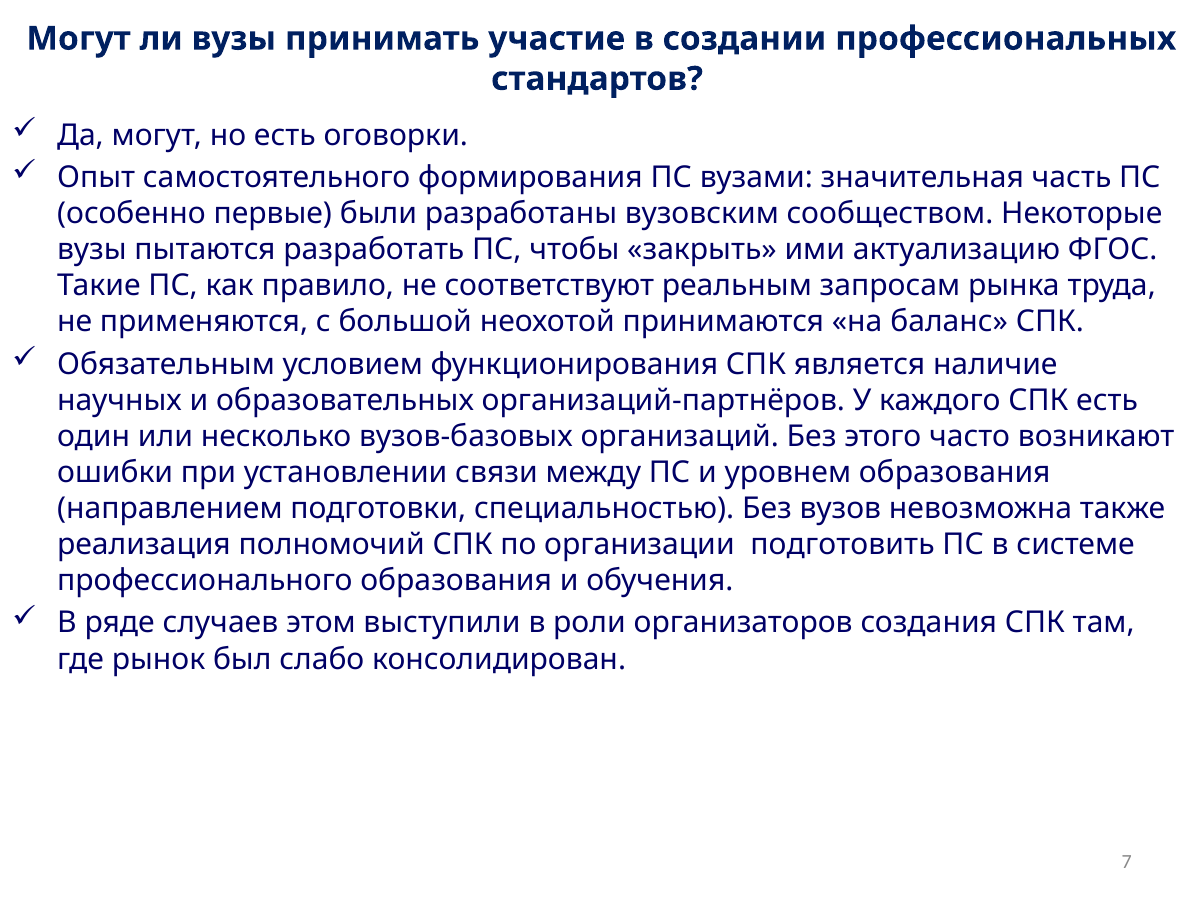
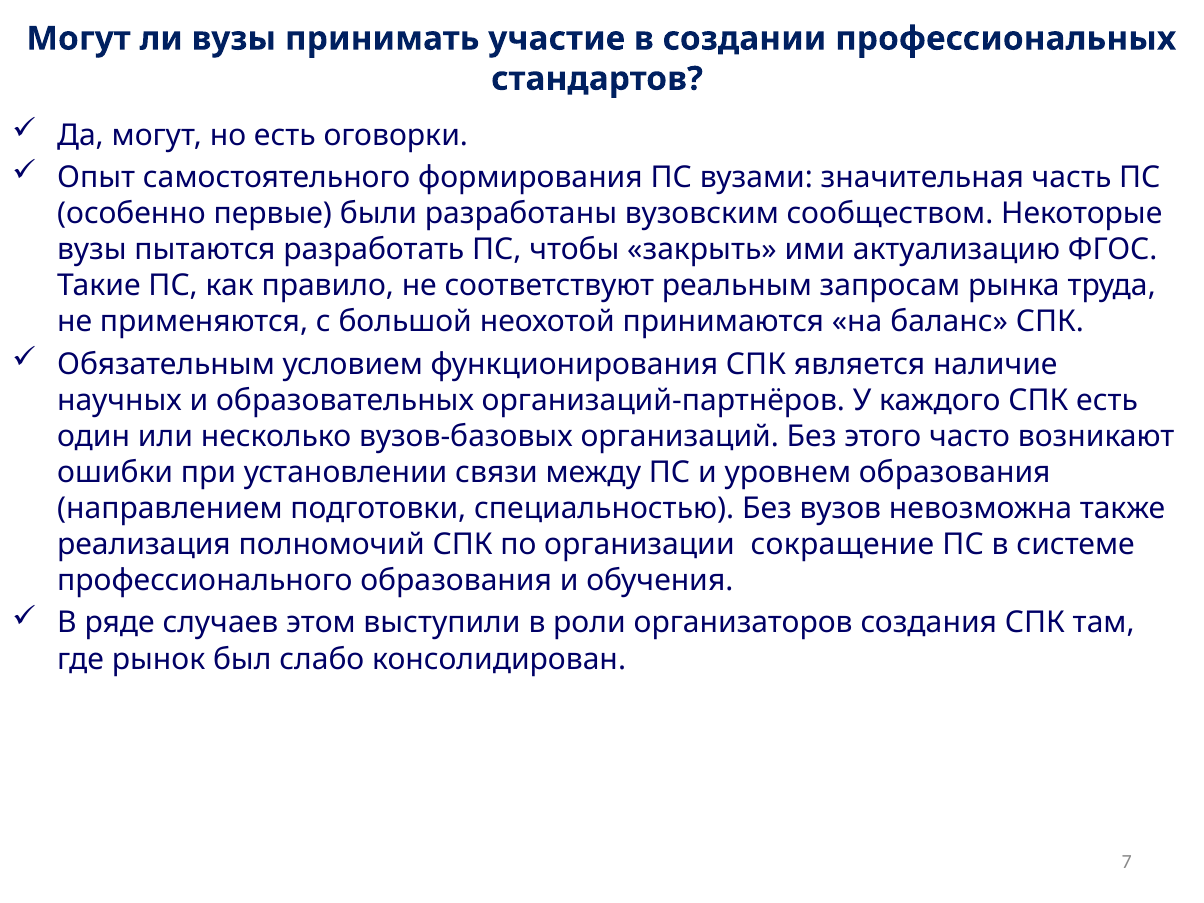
подготовить: подготовить -> сокращение
